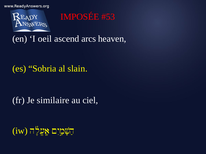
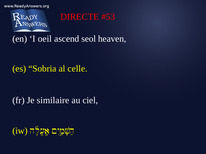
IMPOSÉE: IMPOSÉE -> DIRECTE
arcs: arcs -> seol
slain: slain -> celle
